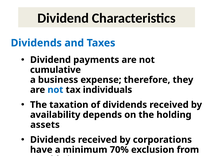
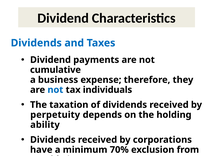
availability: availability -> perpetuity
assets: assets -> ability
